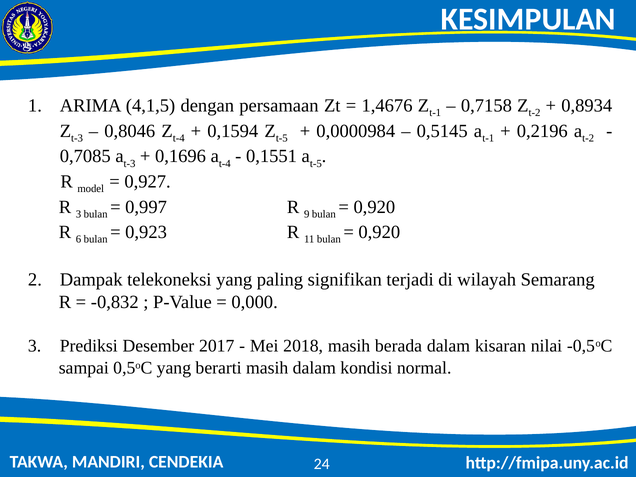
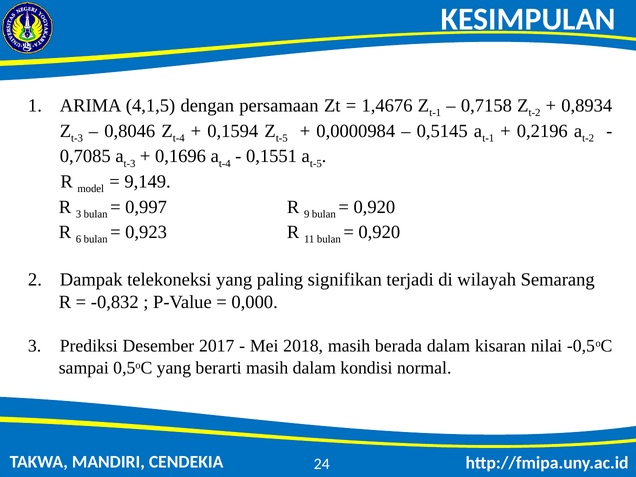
0,927: 0,927 -> 9,149
